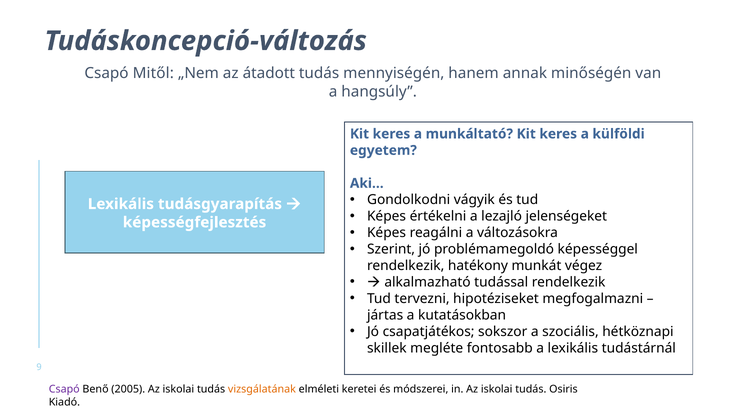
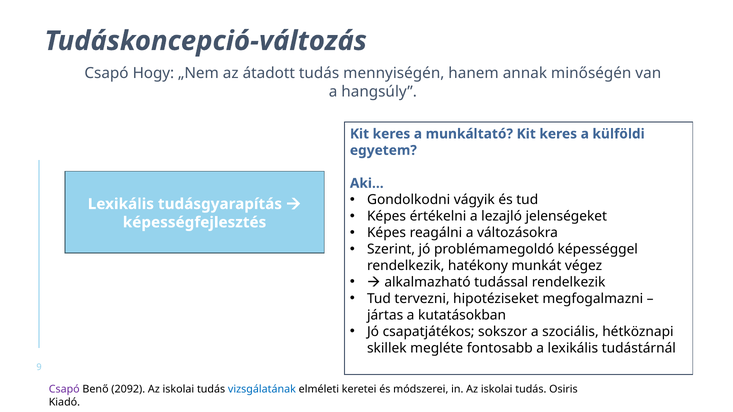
Mitől: Mitől -> Hogy
2005: 2005 -> 2092
vizsgálatának colour: orange -> blue
